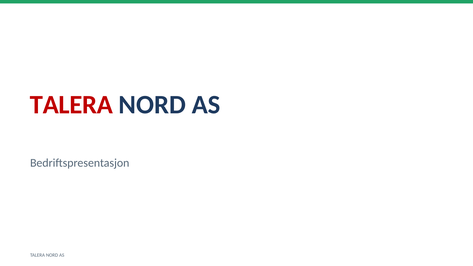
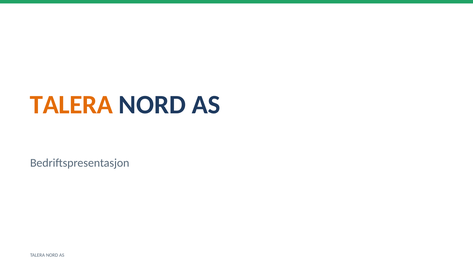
TALERA at (71, 105) colour: red -> orange
